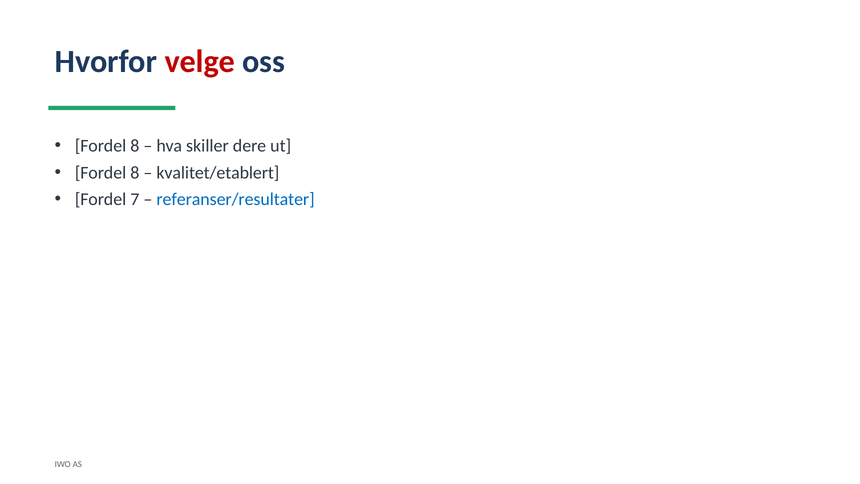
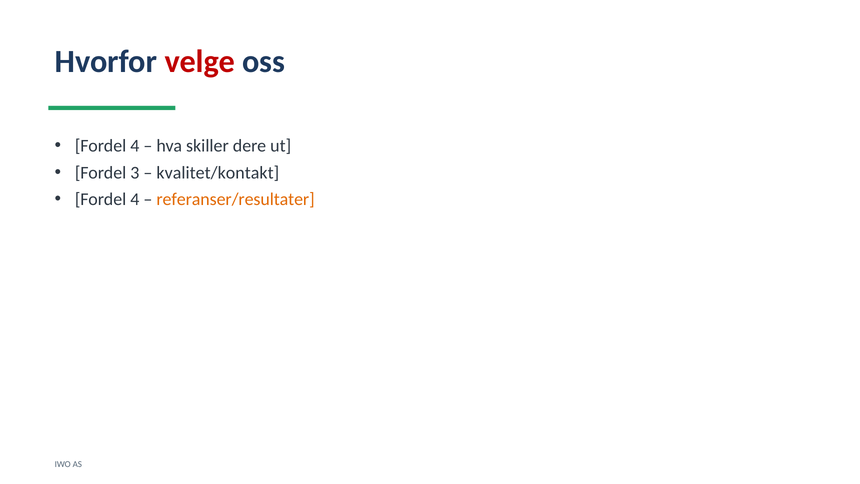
8 at (135, 146): 8 -> 4
8 at (135, 173): 8 -> 3
kvalitet/etablert: kvalitet/etablert -> kvalitet/kontakt
7 at (135, 199): 7 -> 4
referanser/resultater colour: blue -> orange
